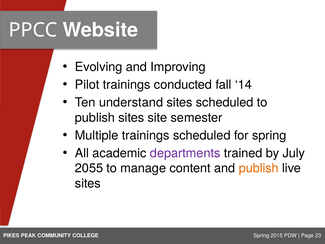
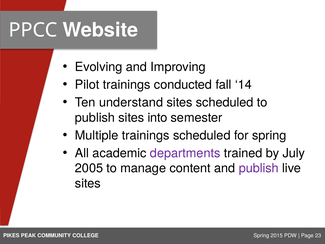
site: site -> into
2055: 2055 -> 2005
publish at (259, 168) colour: orange -> purple
